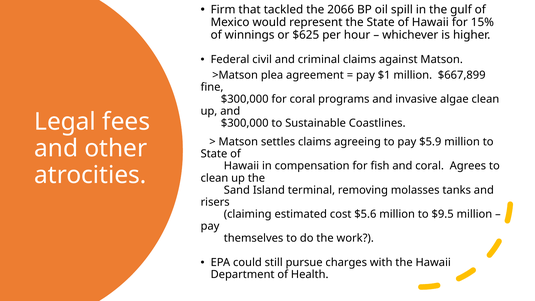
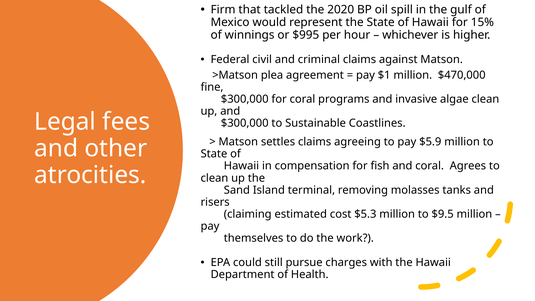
2066: 2066 -> 2020
$625: $625 -> $995
$667,899: $667,899 -> $470,000
$5.6: $5.6 -> $5.3
